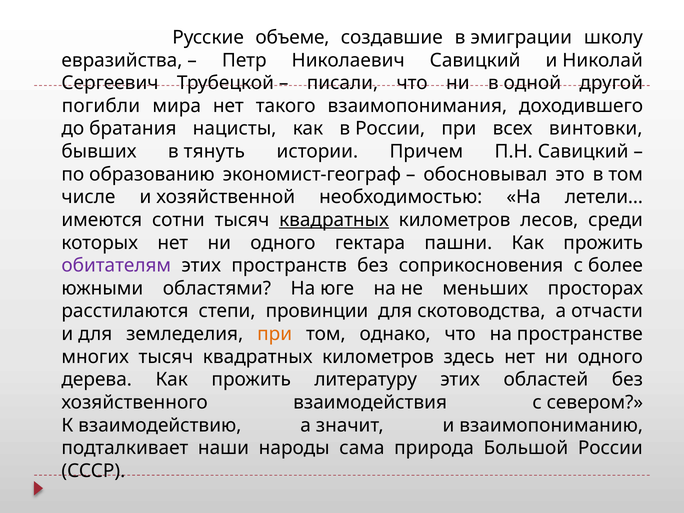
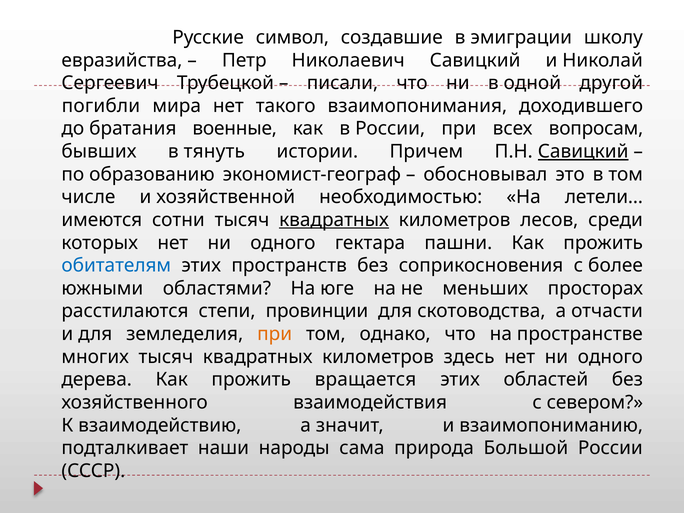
объеме: объеме -> символ
нацисты: нацисты -> военные
винтовки: винтовки -> вопросам
Савицкий at (583, 152) underline: none -> present
обитателям colour: purple -> blue
литературу: литературу -> вращается
